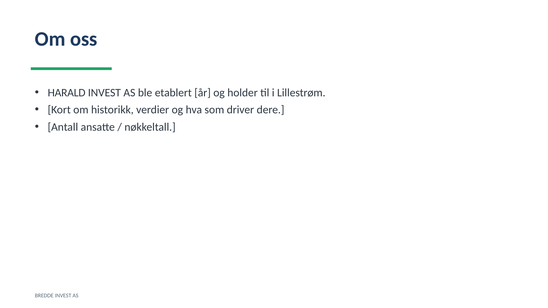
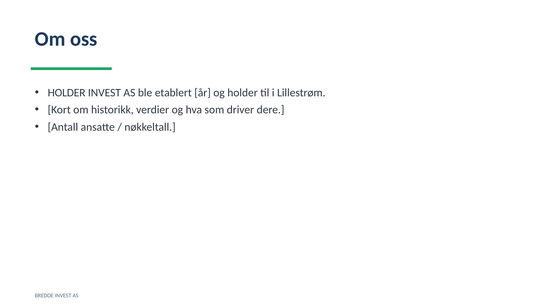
HARALD at (67, 93): HARALD -> HOLDER
